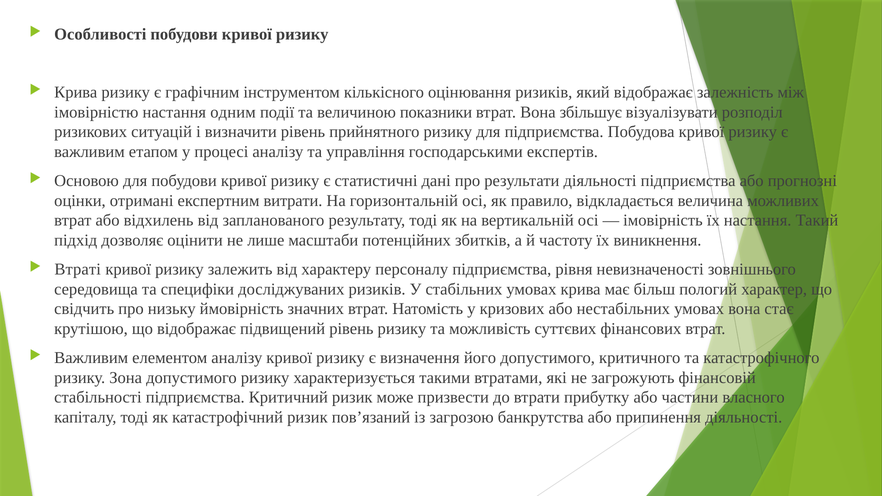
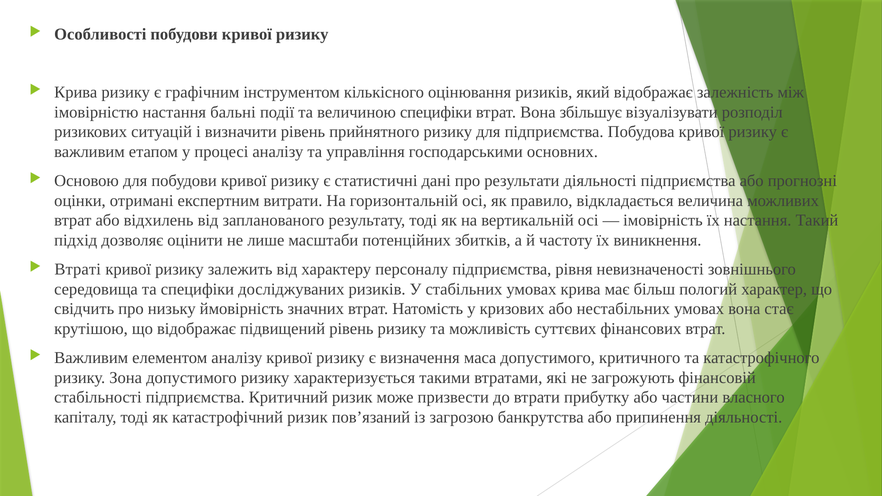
одним: одним -> бальні
величиною показники: показники -> специфіки
експертів: експертів -> основних
його: його -> маса
